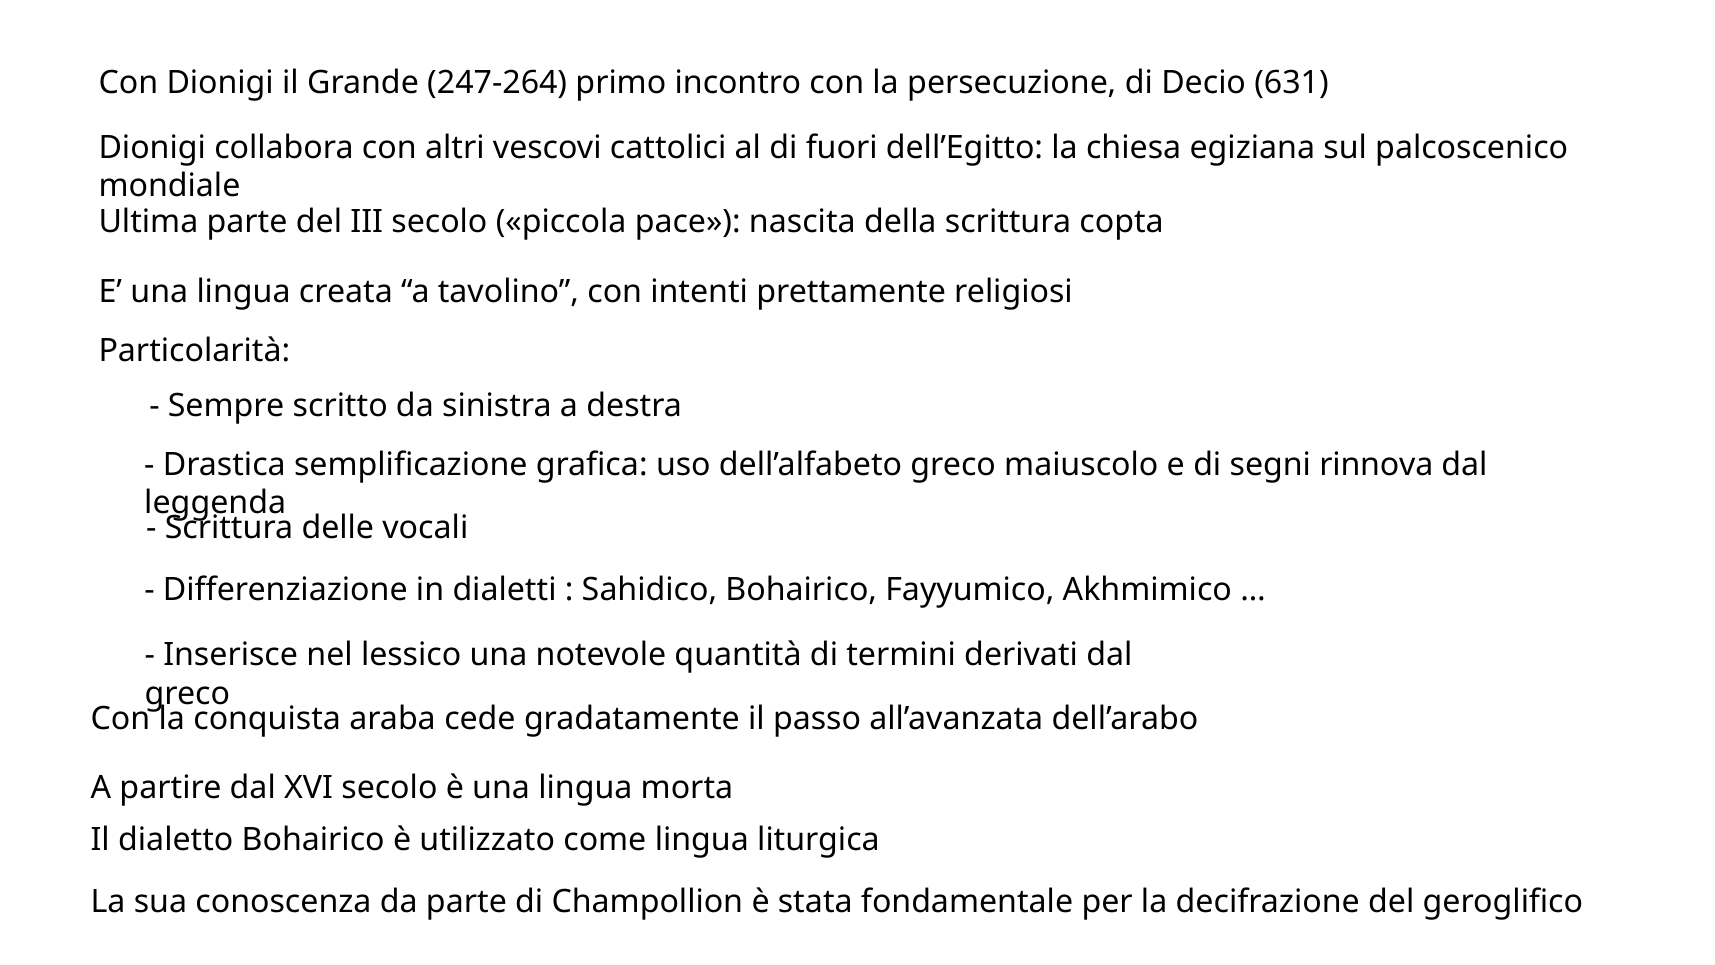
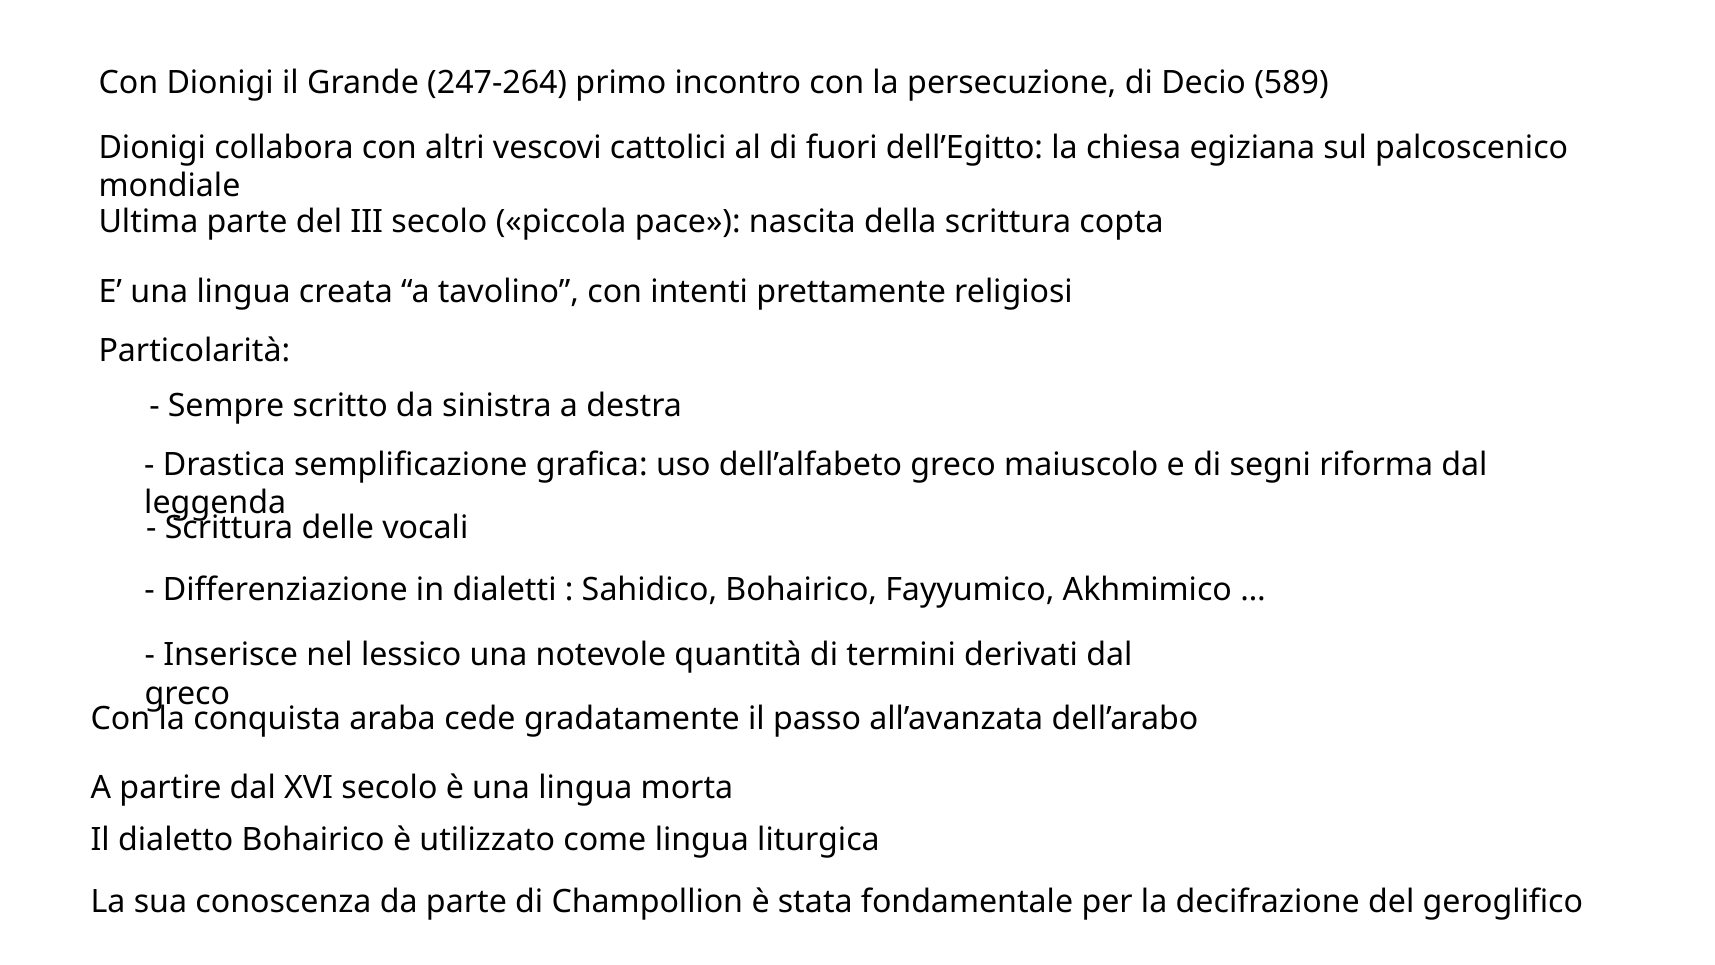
631: 631 -> 589
rinnova: rinnova -> riforma
